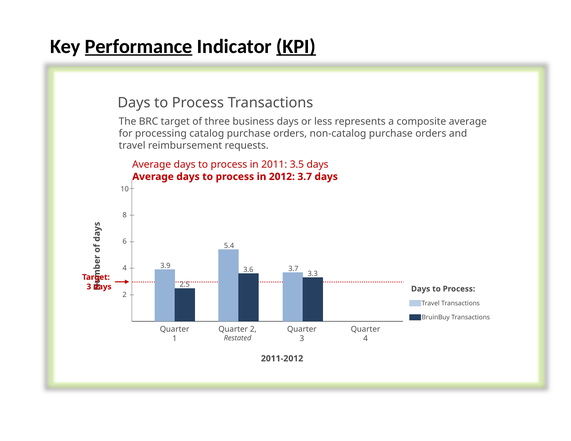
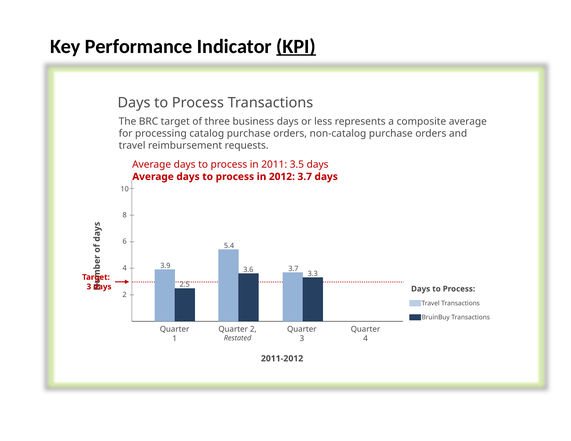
Performance underline: present -> none
